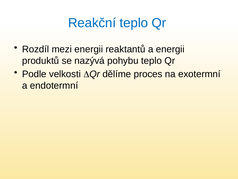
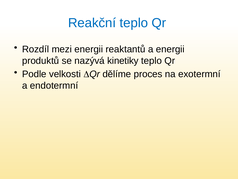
pohybu: pohybu -> kinetiky
